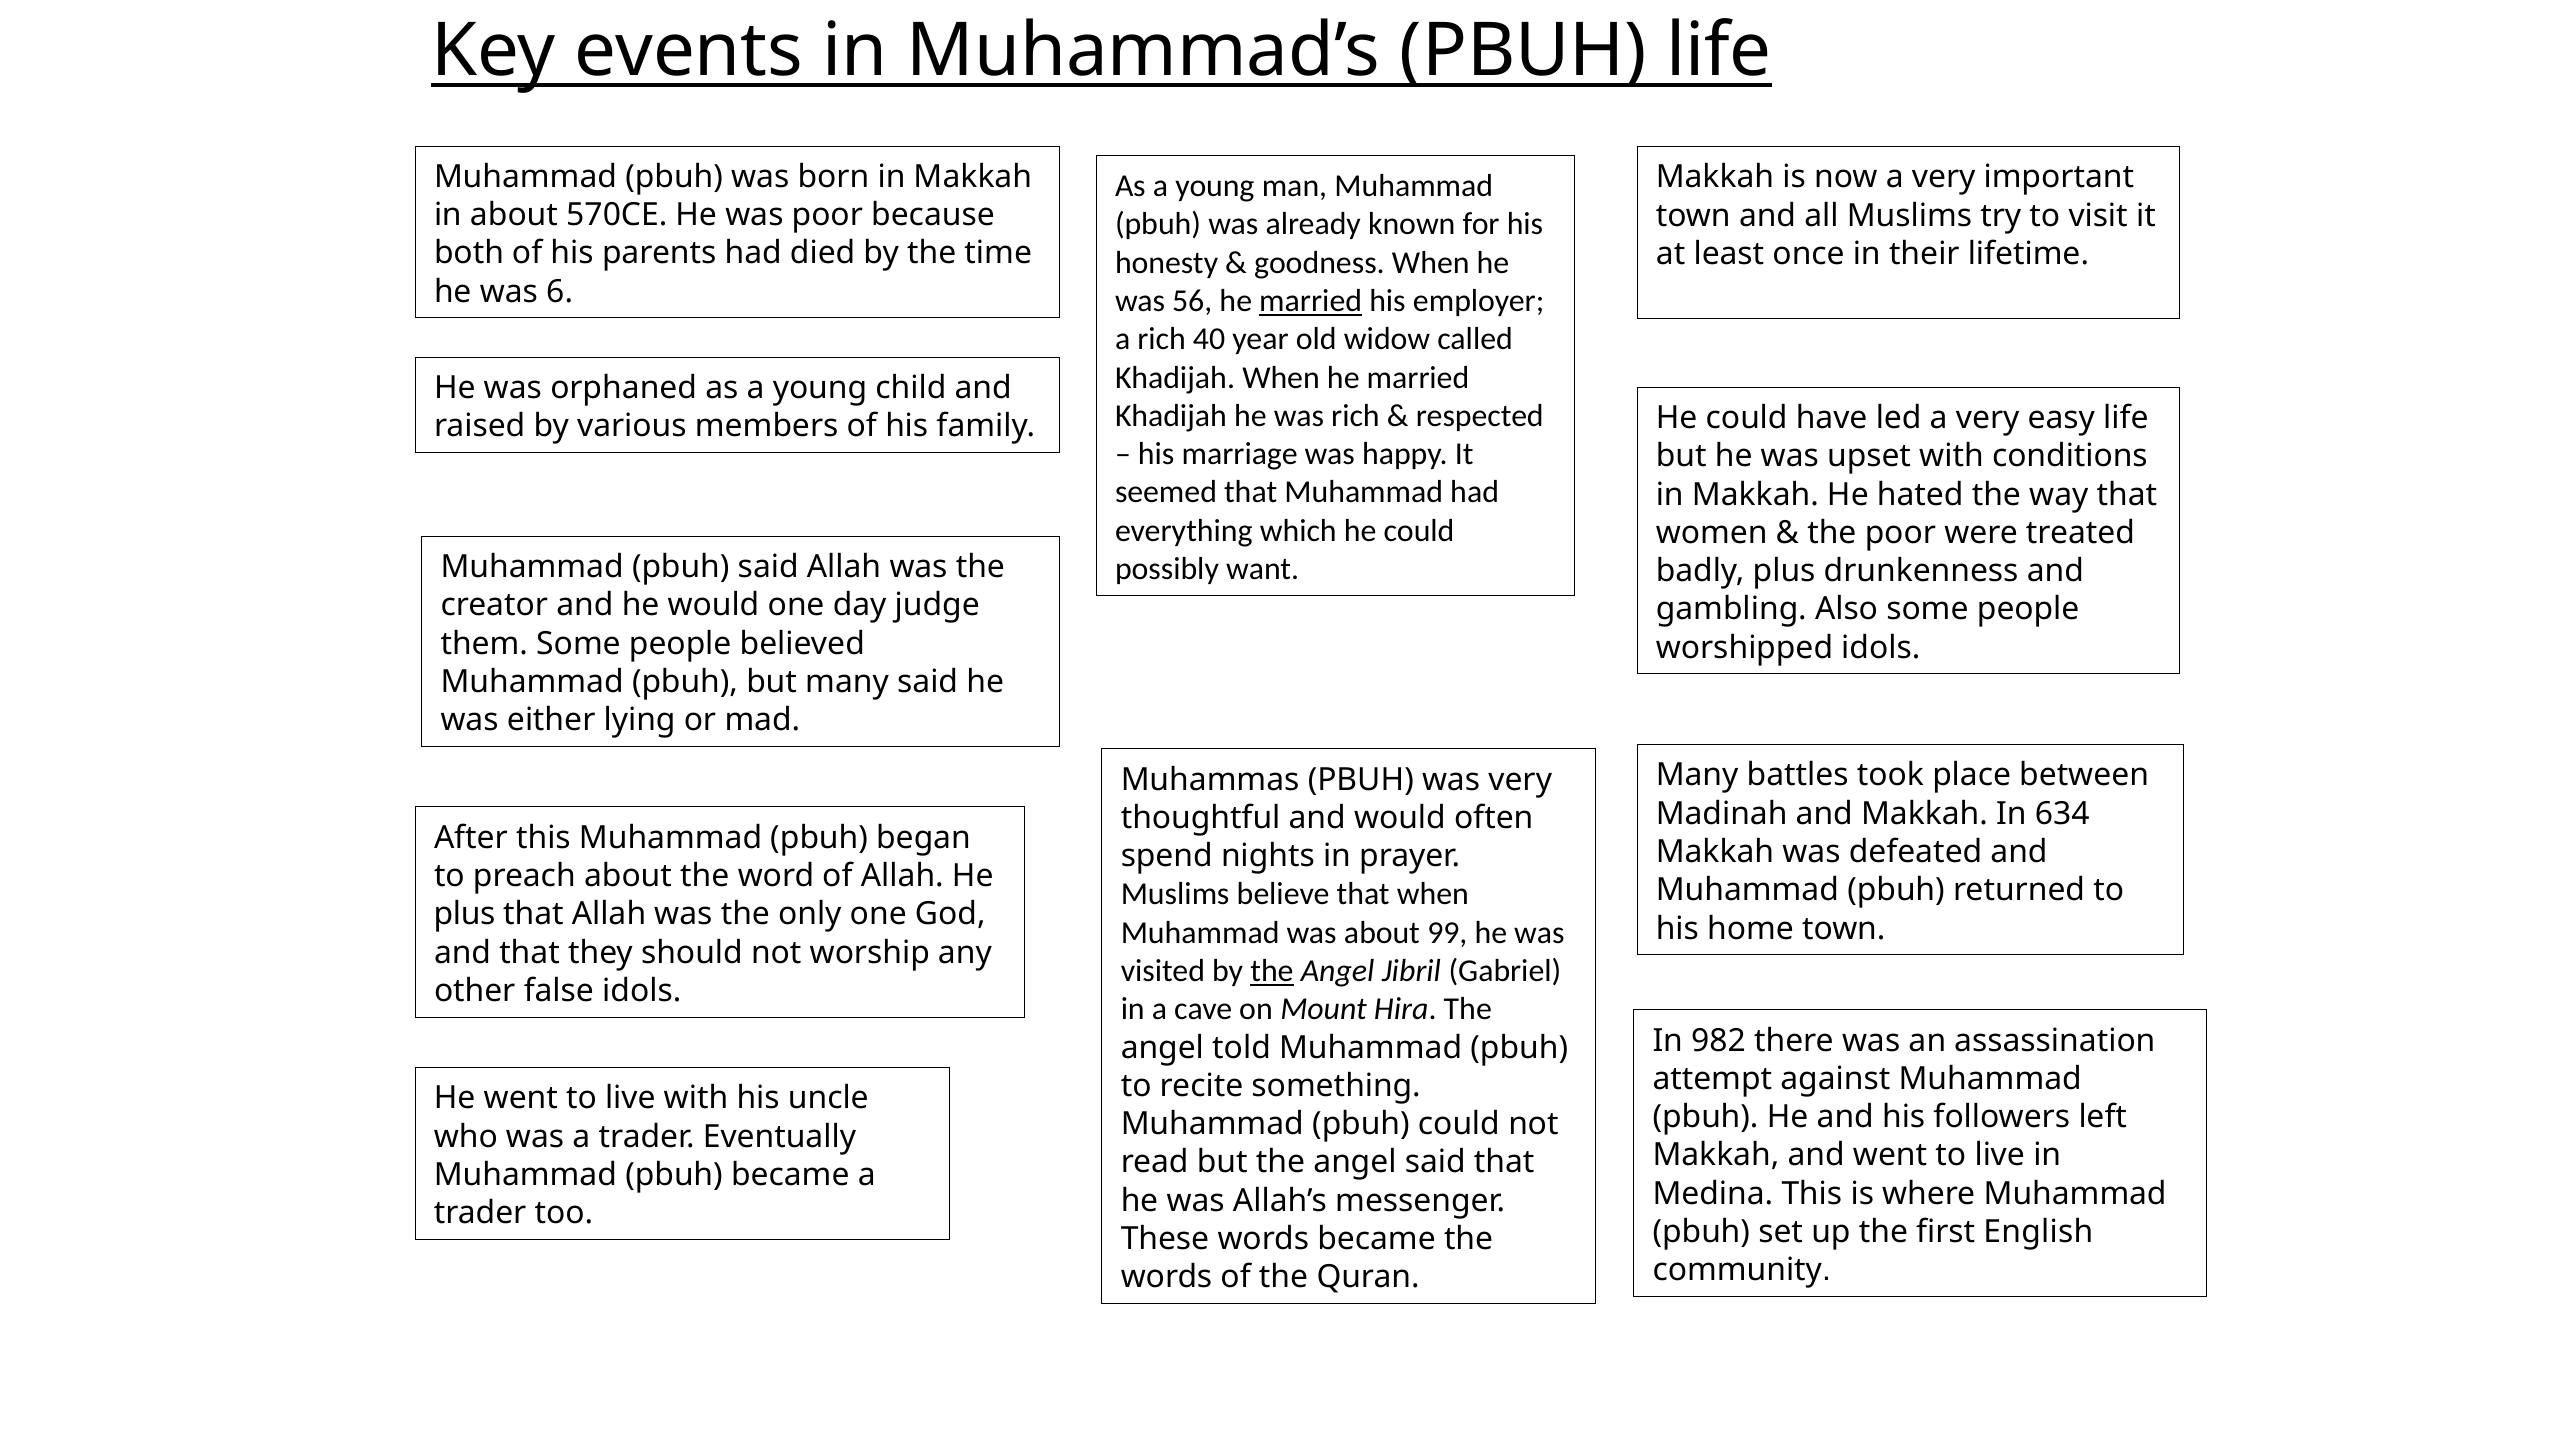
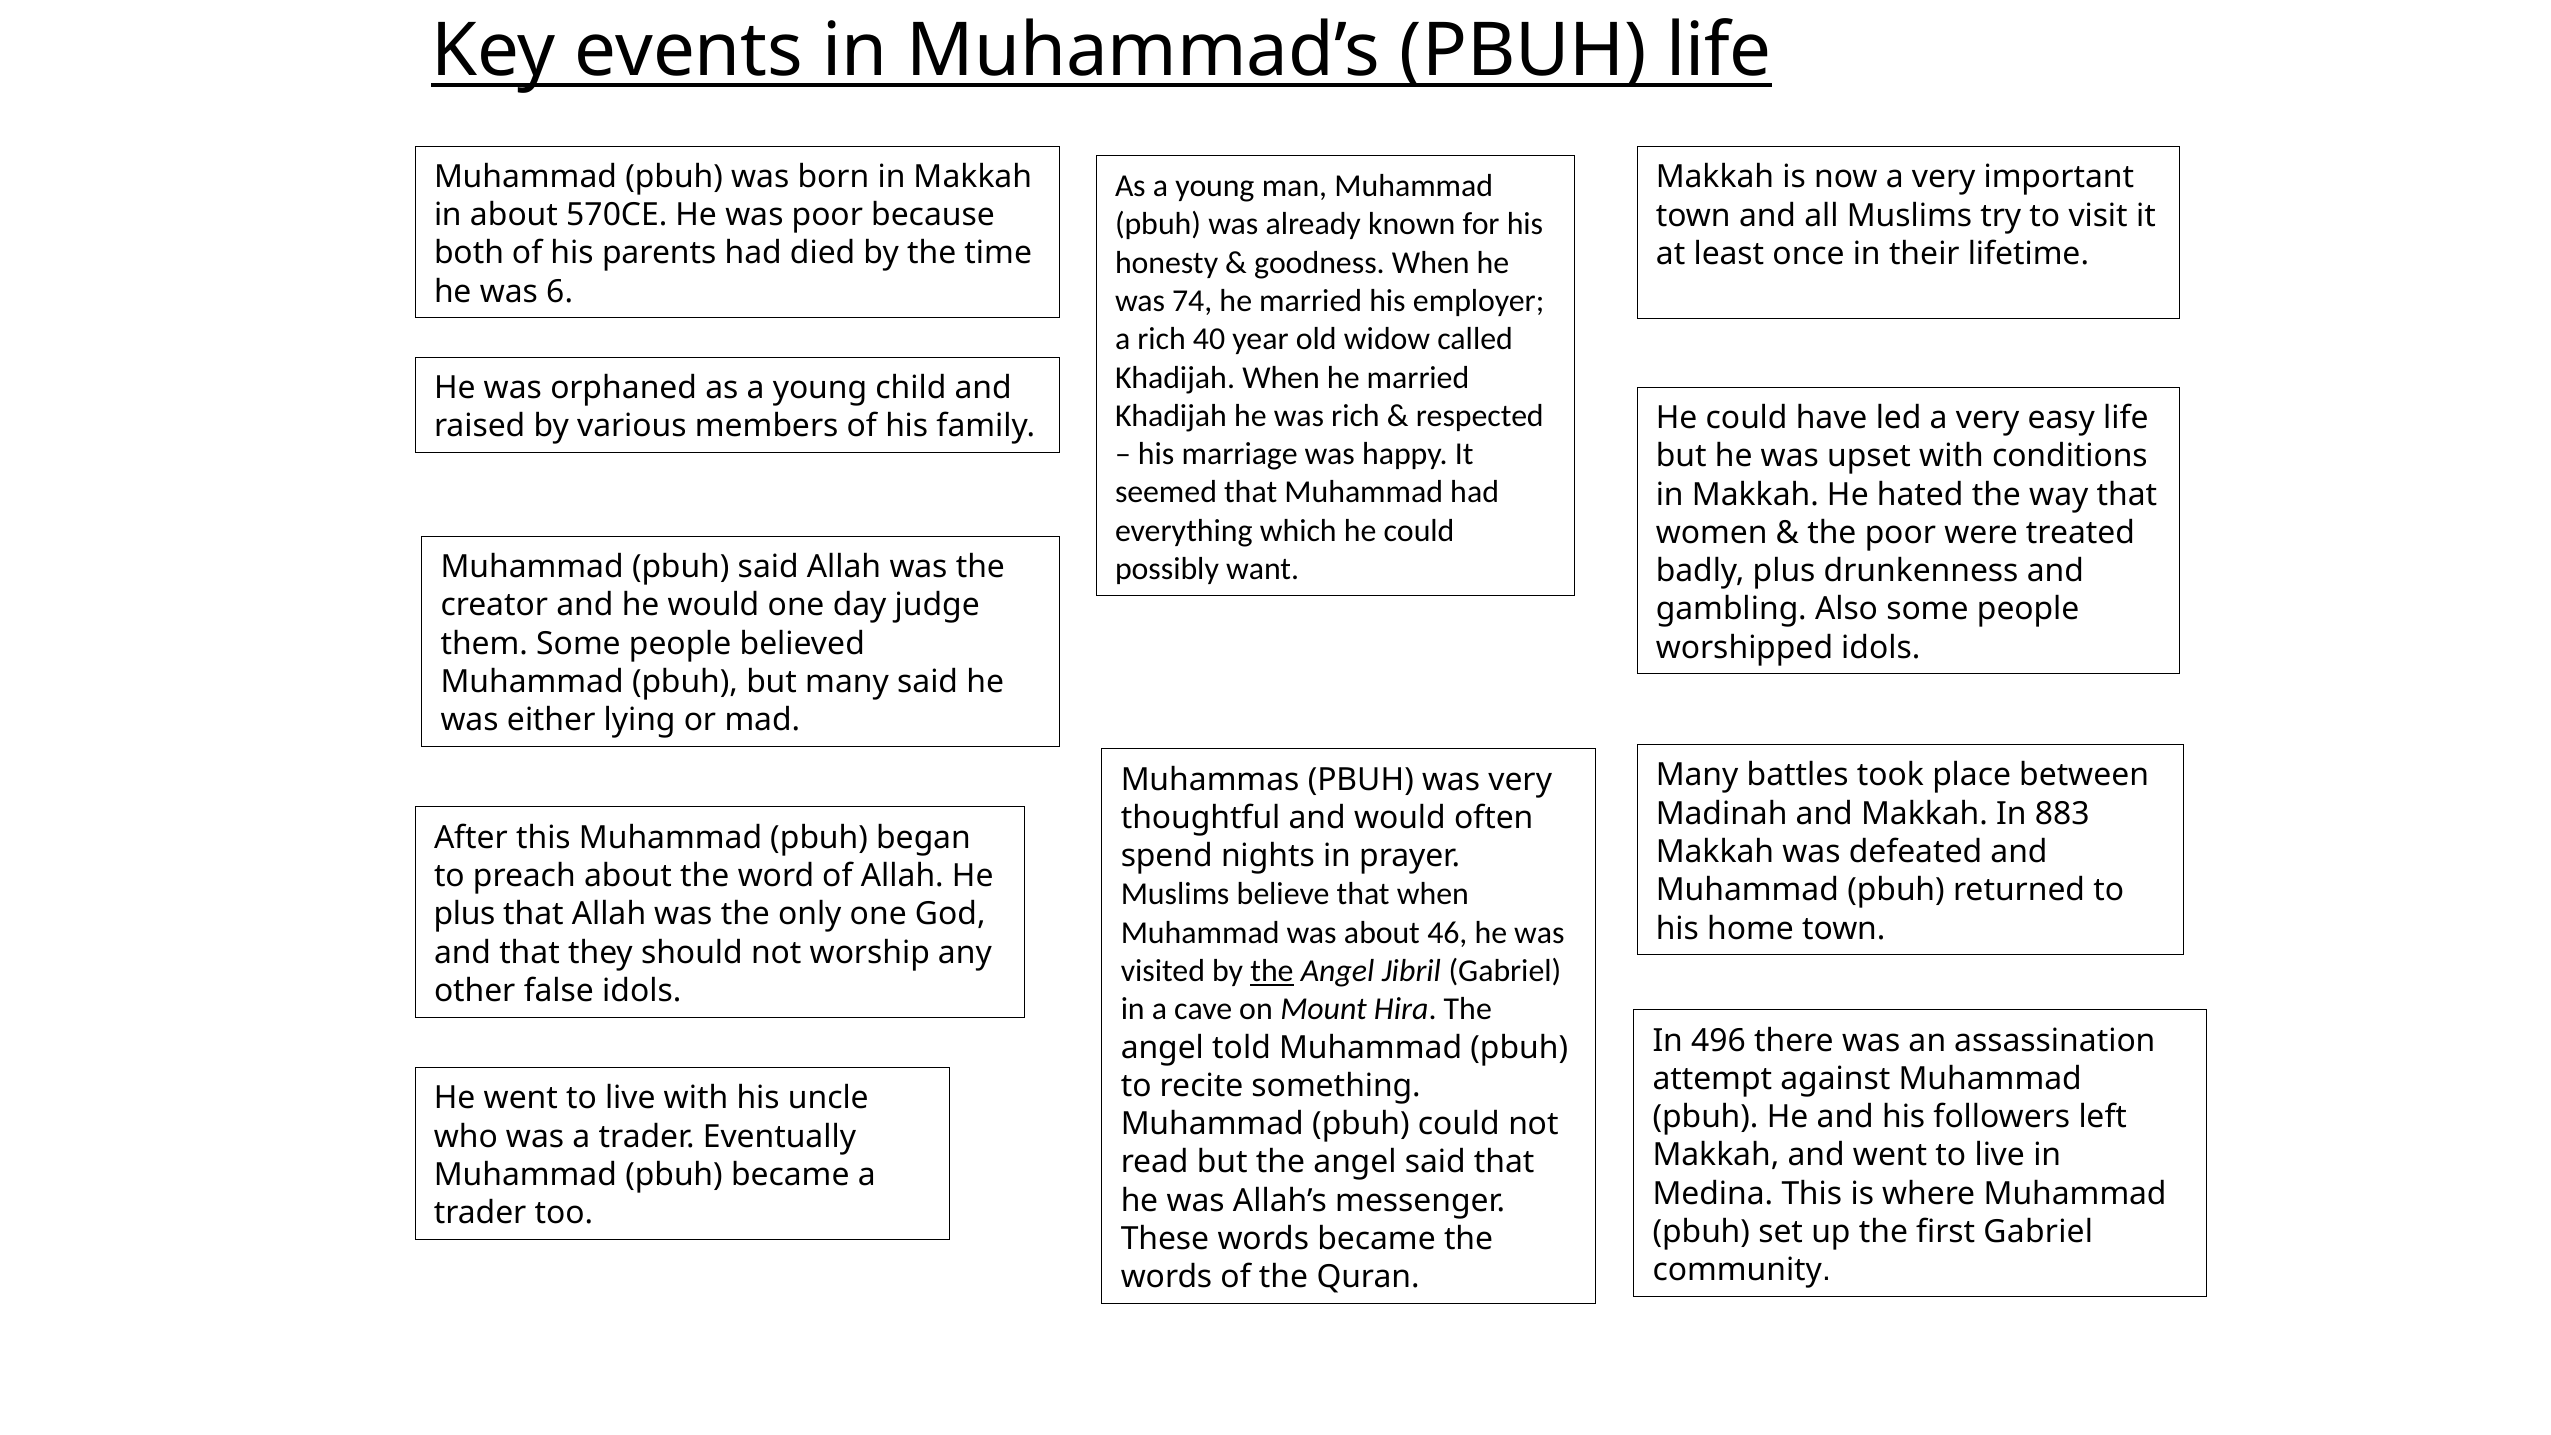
56: 56 -> 74
married at (1311, 301) underline: present -> none
634: 634 -> 883
99: 99 -> 46
982: 982 -> 496
first English: English -> Gabriel
